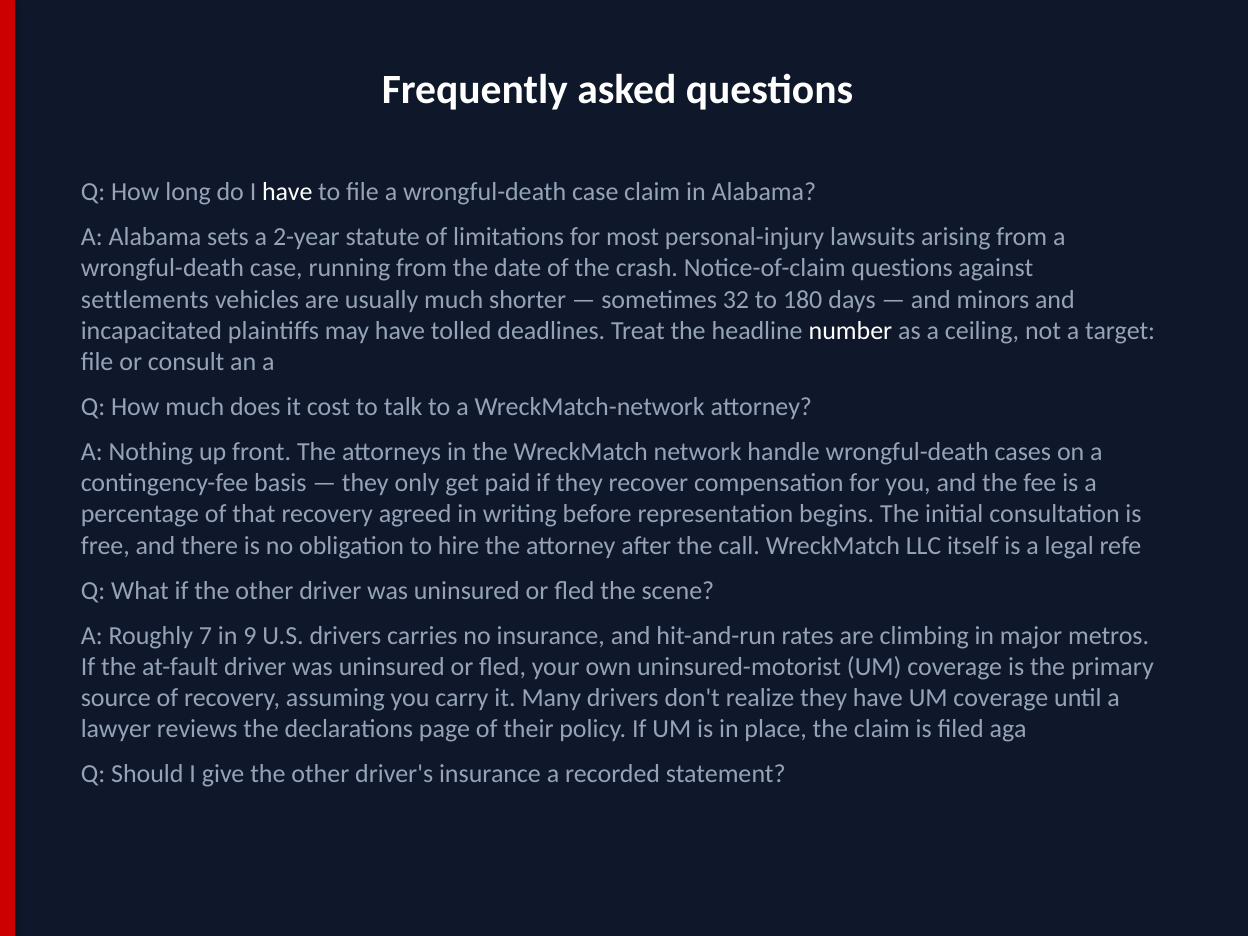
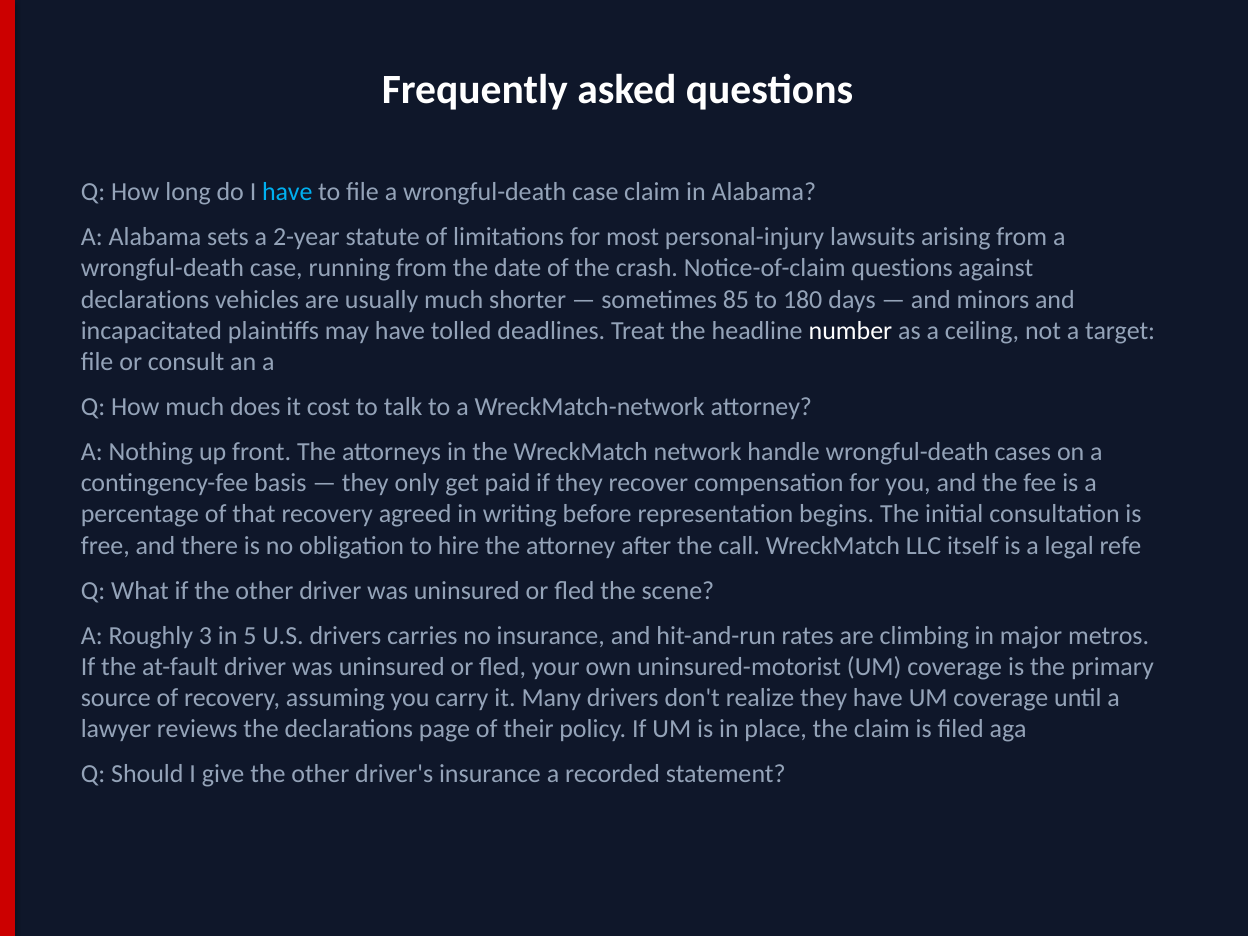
have at (287, 192) colour: white -> light blue
settlements at (145, 299): settlements -> declarations
32: 32 -> 85
7: 7 -> 3
9: 9 -> 5
